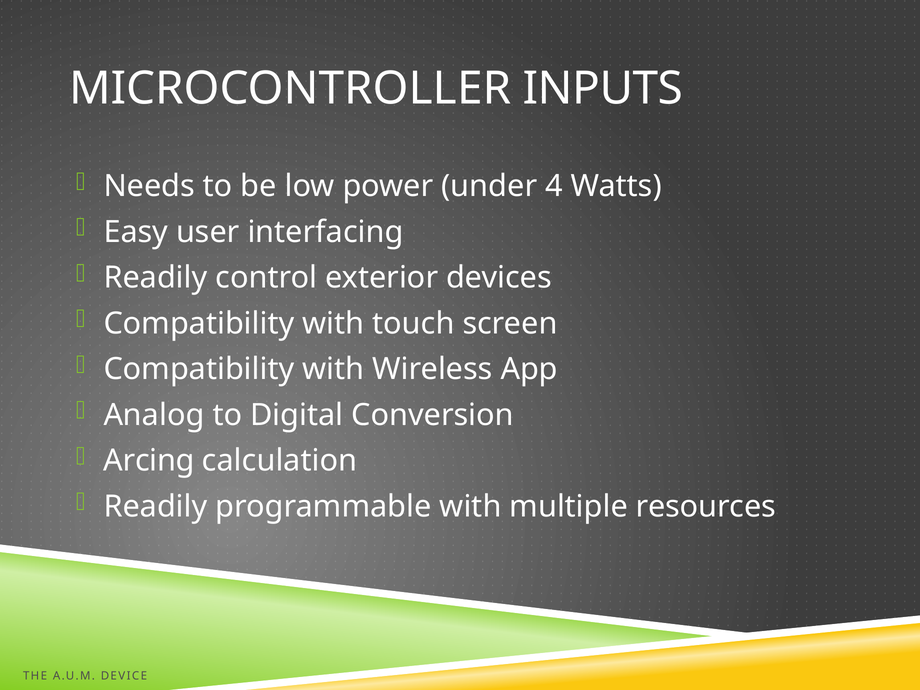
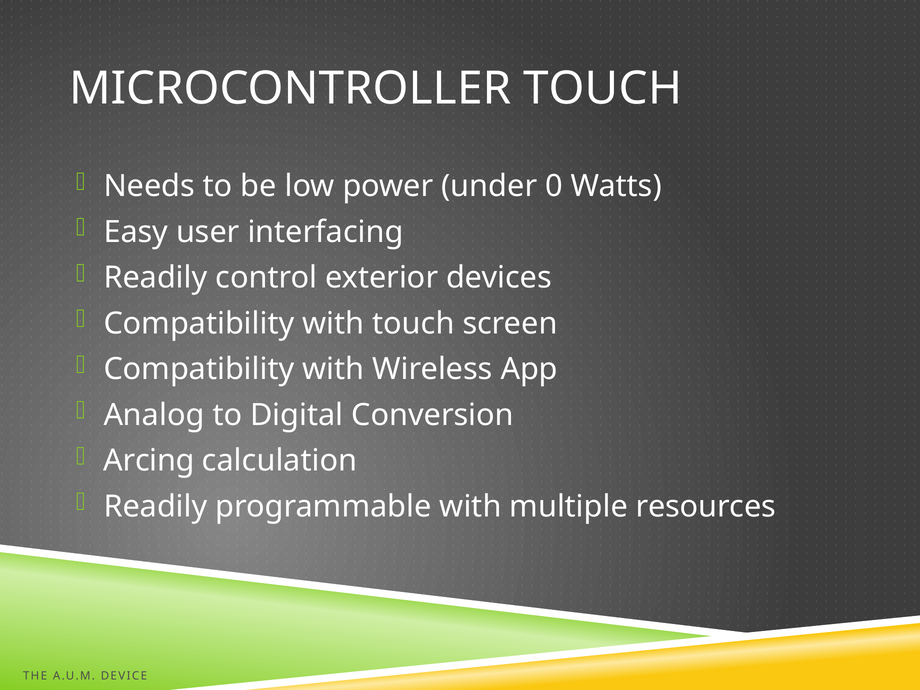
MICROCONTROLLER INPUTS: INPUTS -> TOUCH
4: 4 -> 0
